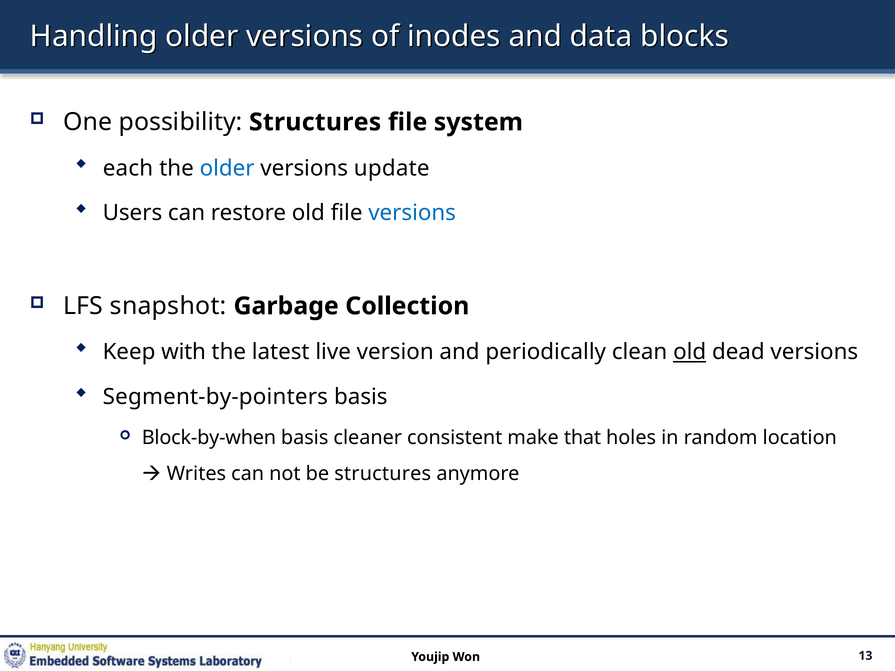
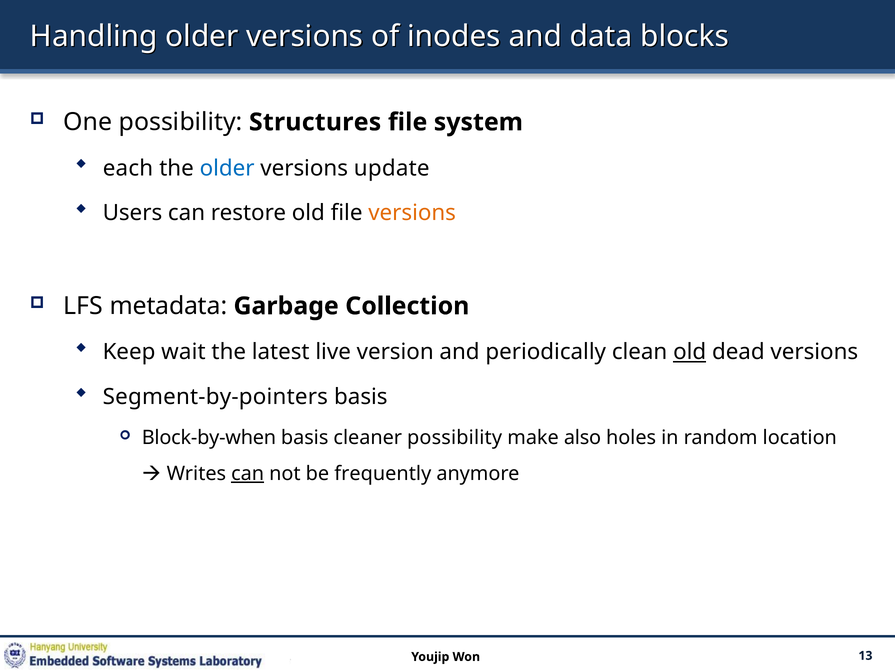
versions at (412, 213) colour: blue -> orange
snapshot: snapshot -> metadata
with: with -> wait
cleaner consistent: consistent -> possibility
that: that -> also
can at (248, 474) underline: none -> present
be structures: structures -> frequently
